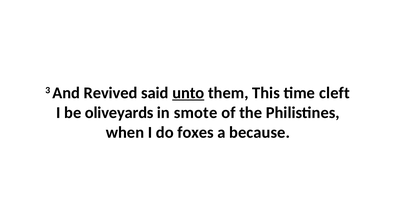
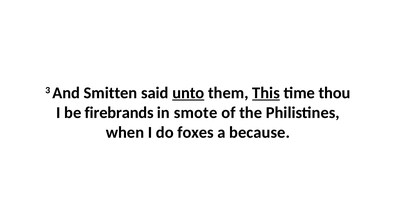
Revived: Revived -> Smitten
This underline: none -> present
cleft: cleft -> thou
oliveyards: oliveyards -> firebrands
